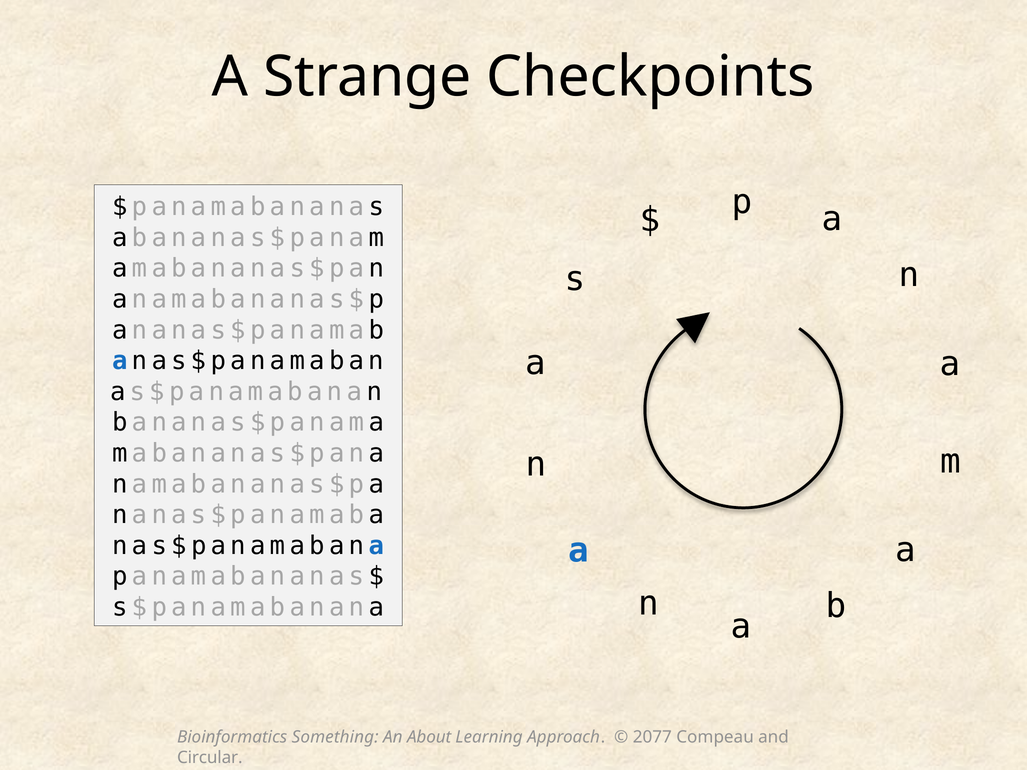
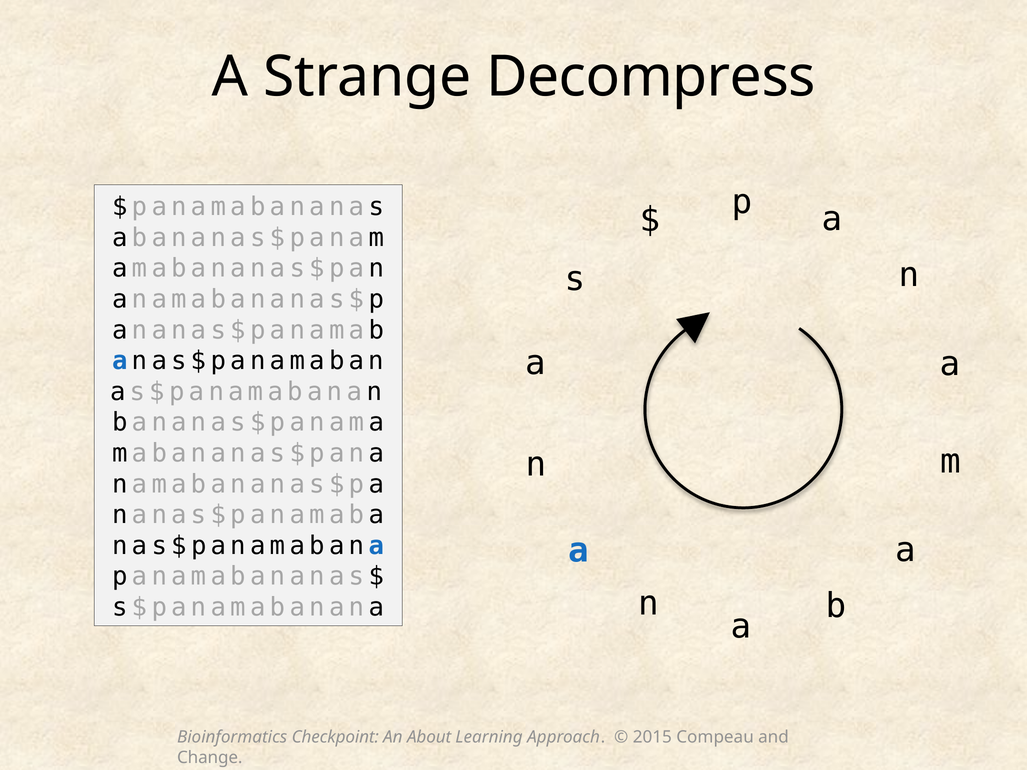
Checkpoints: Checkpoints -> Decompress
Something: Something -> Checkpoint
2077: 2077 -> 2015
Circular: Circular -> Change
